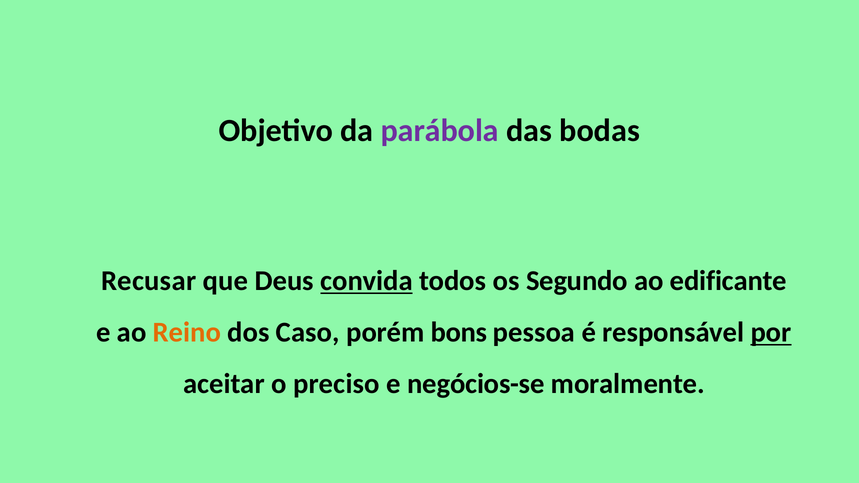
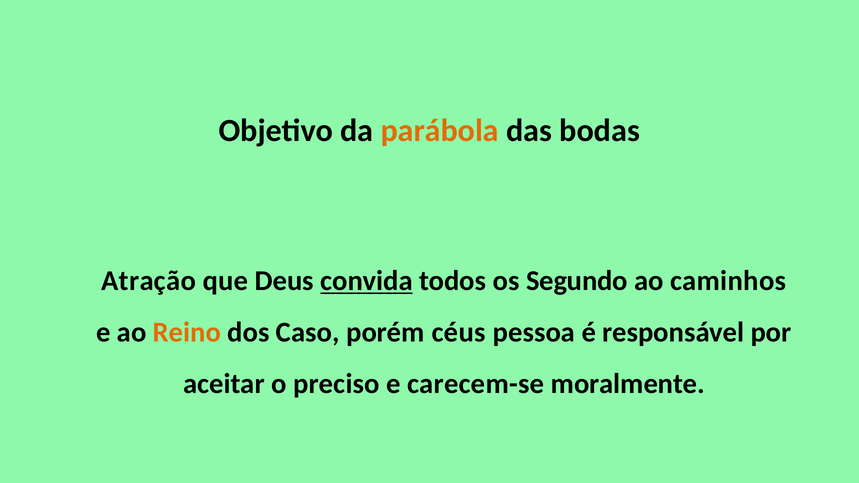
parábola colour: purple -> orange
Recusar: Recusar -> Atração
edificante: edificante -> caminhos
bons: bons -> céus
por underline: present -> none
negócios-se: negócios-se -> carecem-se
